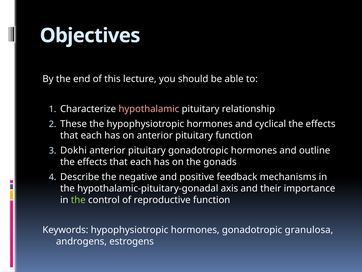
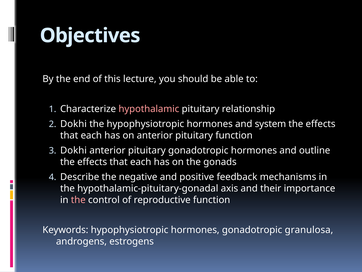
These at (74, 124): These -> Dokhi
cyclical: cyclical -> system
the at (78, 200) colour: light green -> pink
